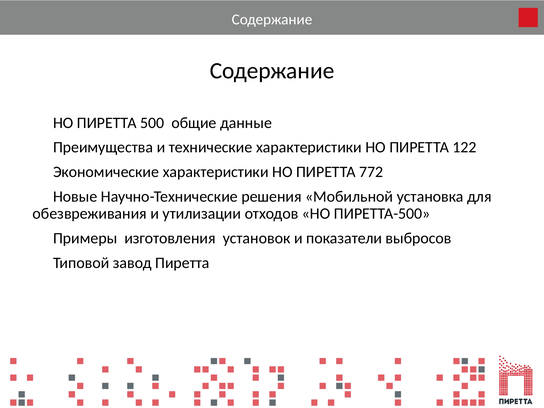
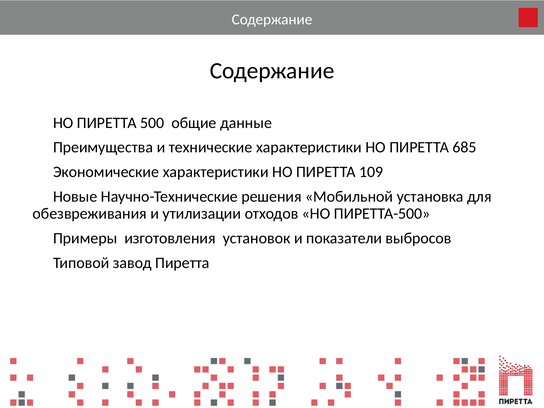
122: 122 -> 685
772: 772 -> 109
